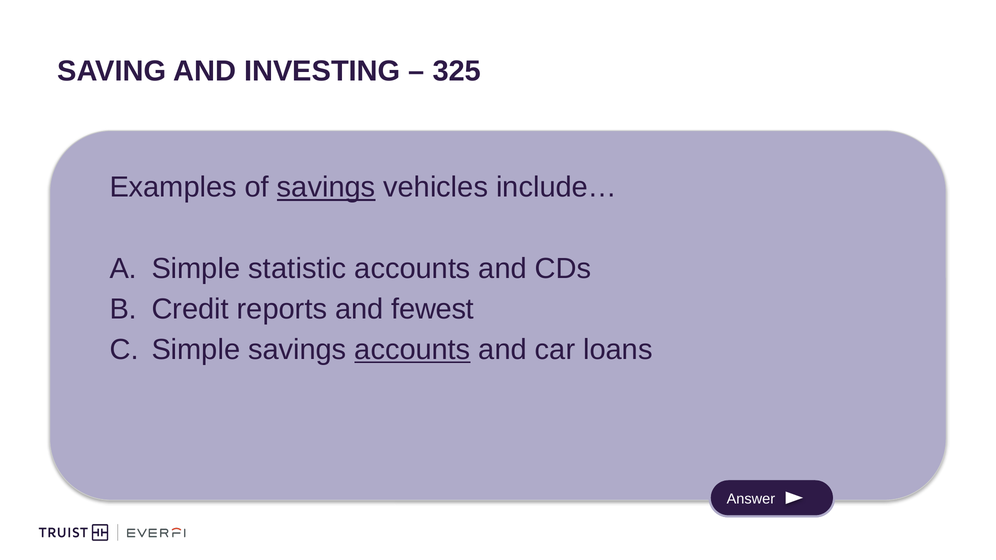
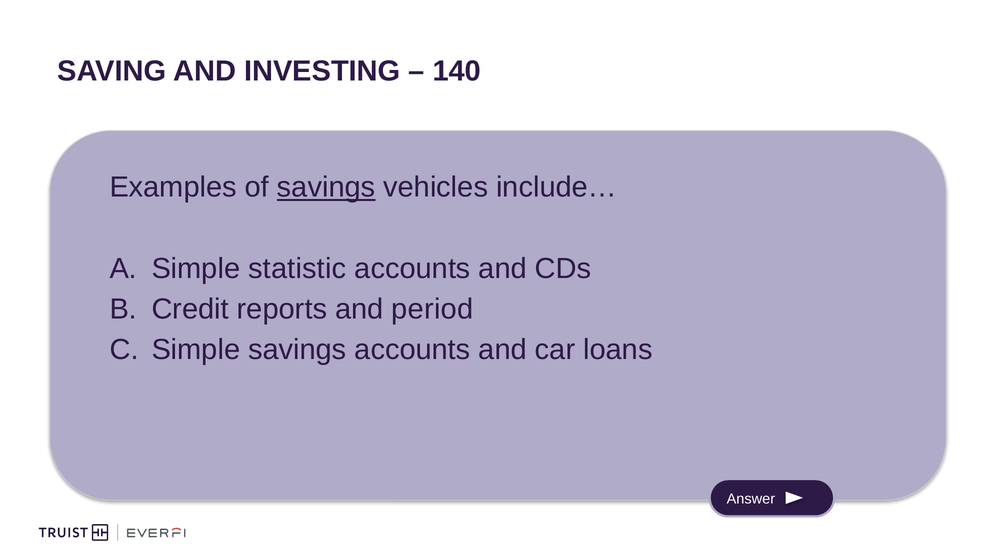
325: 325 -> 140
fewest: fewest -> period
accounts at (412, 350) underline: present -> none
